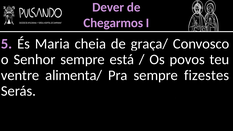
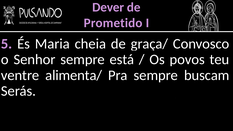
Chegarmos: Chegarmos -> Prometido
fizestes: fizestes -> buscam
